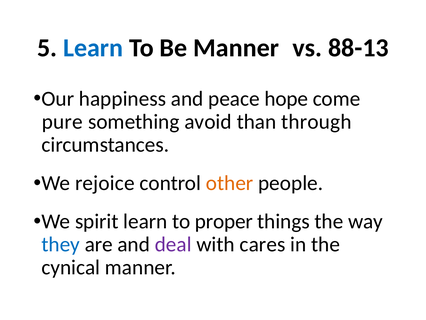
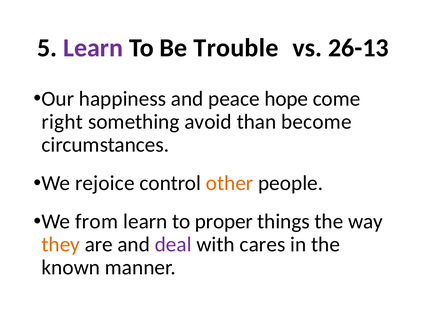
Learn at (93, 48) colour: blue -> purple
Be Manner: Manner -> Trouble
88-13: 88-13 -> 26-13
pure: pure -> right
through: through -> become
spirit: spirit -> from
they colour: blue -> orange
cynical: cynical -> known
